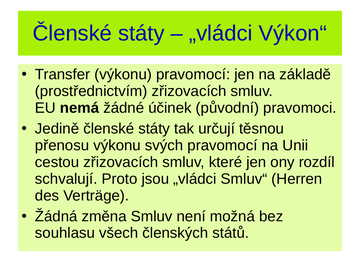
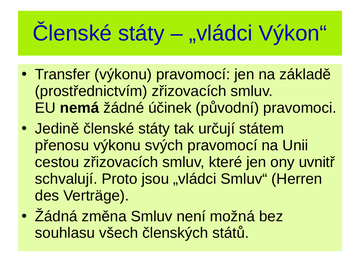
těsnou: těsnou -> státem
rozdíl: rozdíl -> uvnitř
